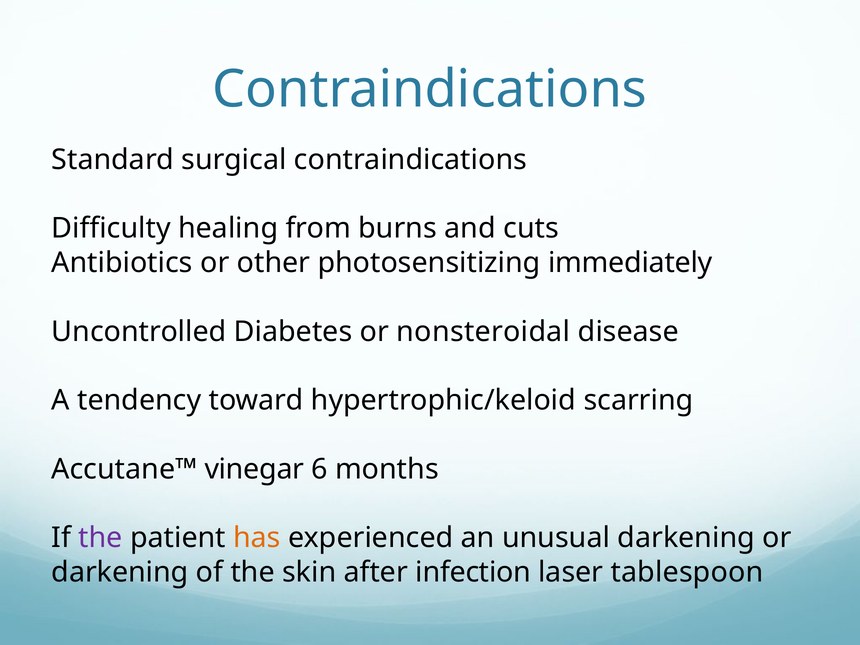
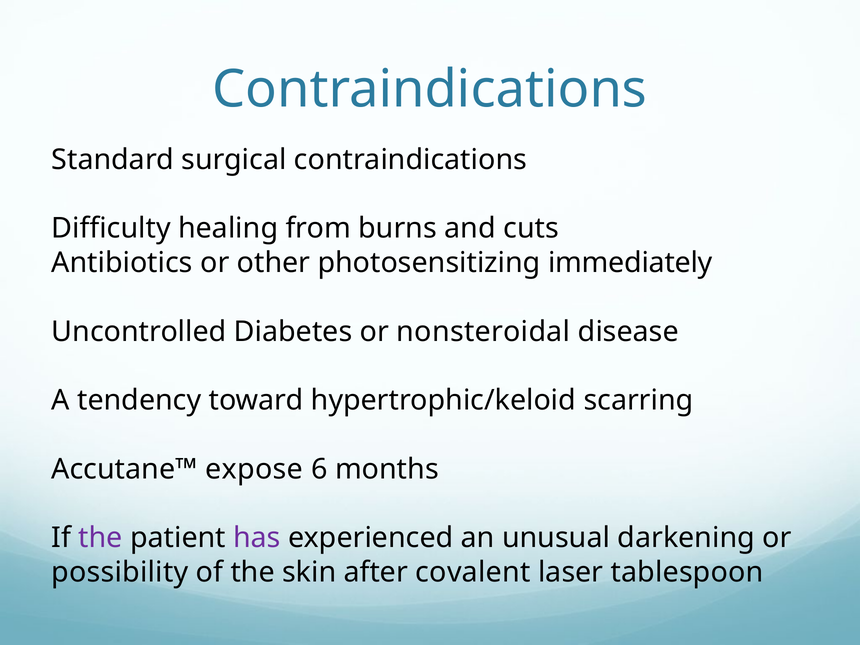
vinegar: vinegar -> expose
has colour: orange -> purple
darkening at (120, 572): darkening -> possibility
infection: infection -> covalent
